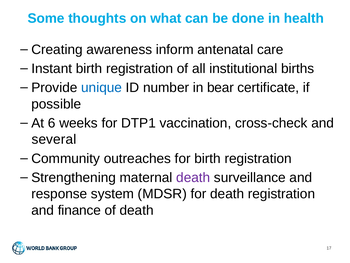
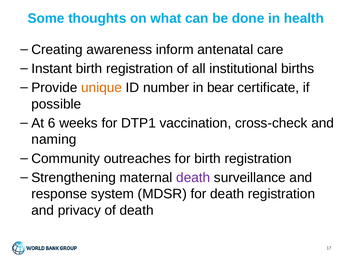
unique colour: blue -> orange
several: several -> naming
finance: finance -> privacy
